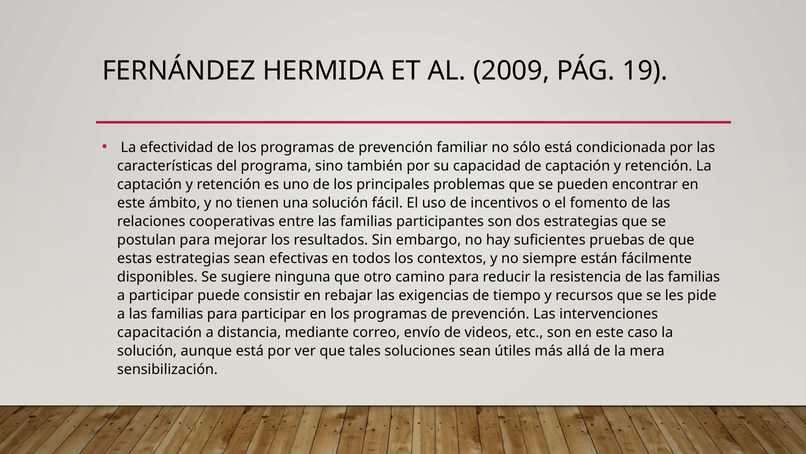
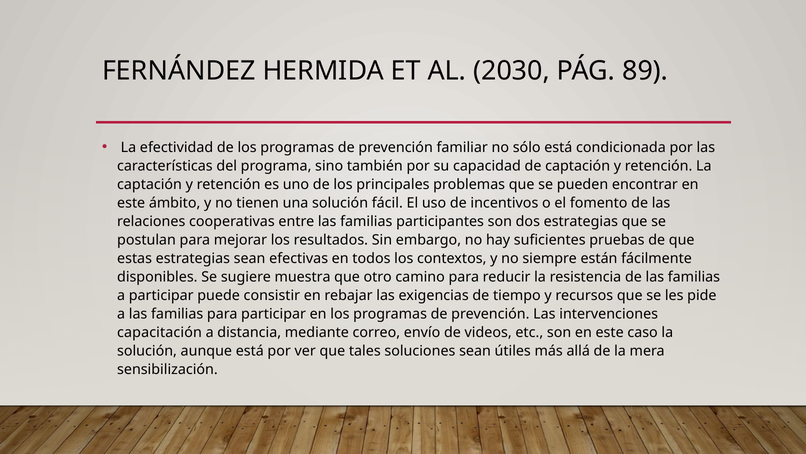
2009: 2009 -> 2030
19: 19 -> 89
ninguna: ninguna -> muestra
